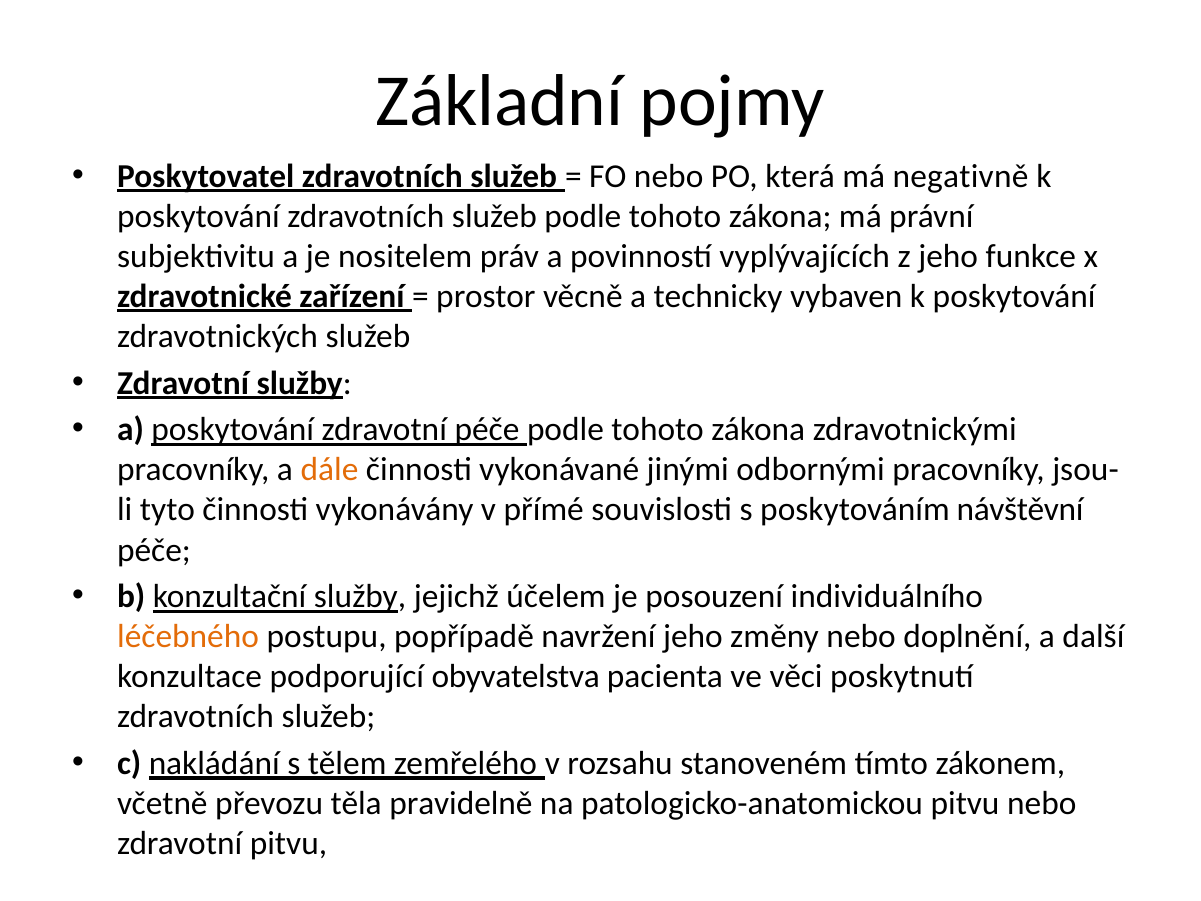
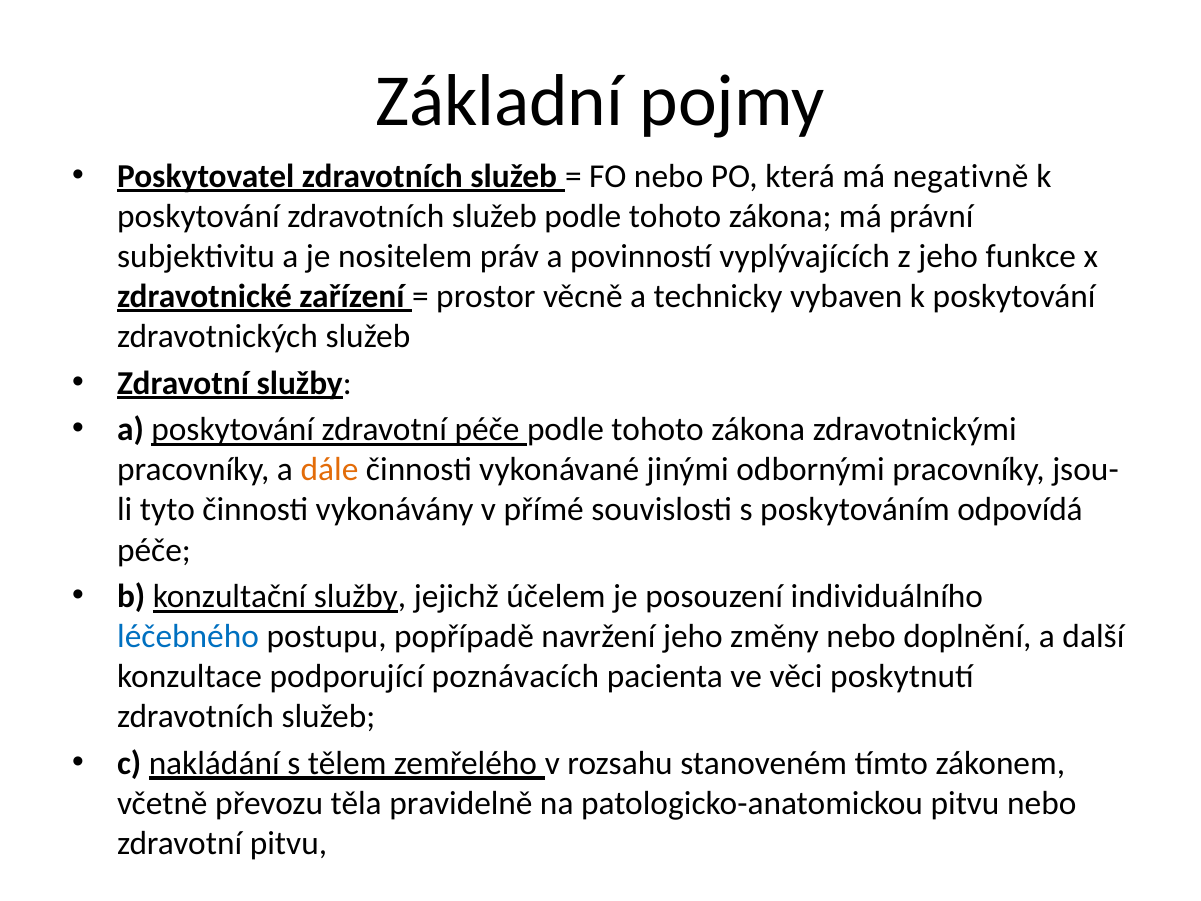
návštěvní: návštěvní -> odpovídá
léčebného colour: orange -> blue
obyvatelstva: obyvatelstva -> poznávacích
